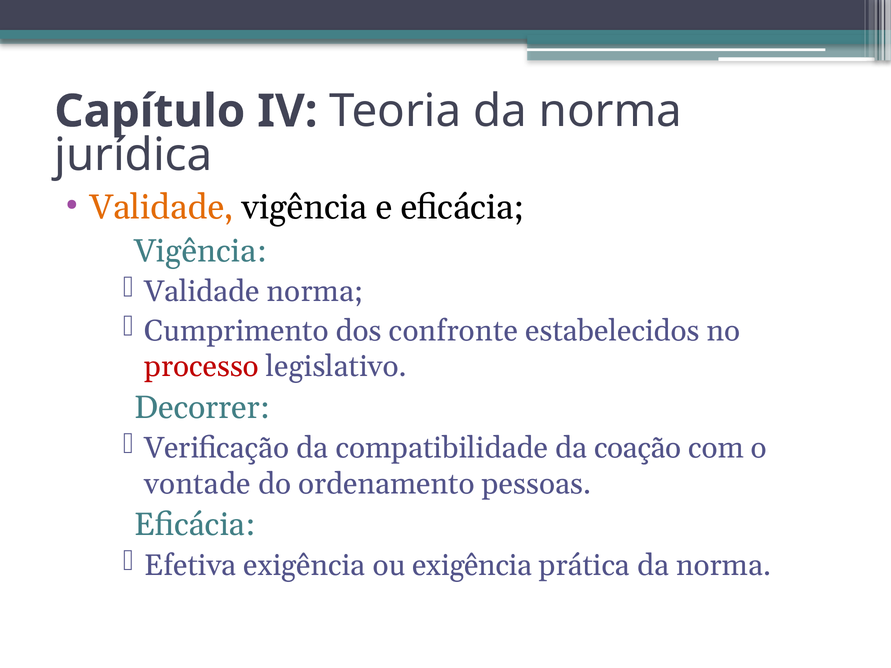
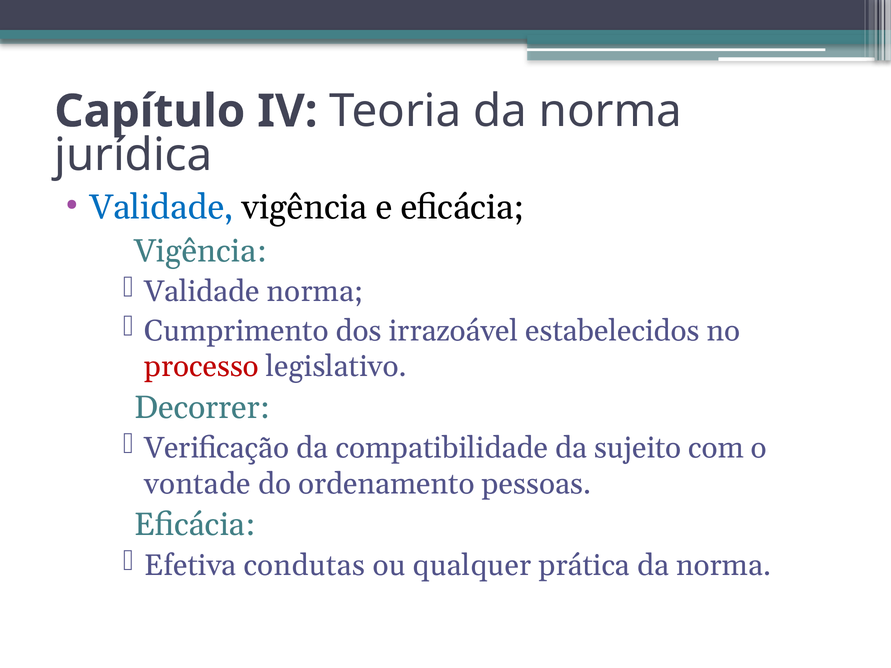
Validade at (162, 207) colour: orange -> blue
confronte: confronte -> irrazoável
coação: coação -> sujeito
Efetiva exigência: exigência -> condutas
ou exigência: exigência -> qualquer
